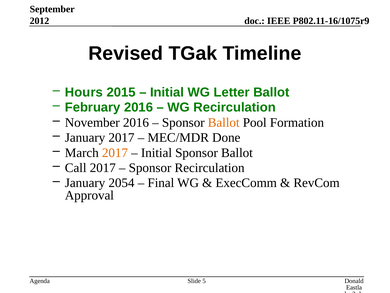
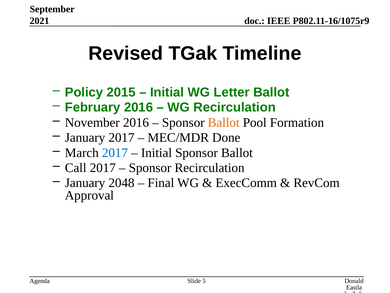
2012: 2012 -> 2021
Hours: Hours -> Policy
2017 at (115, 152) colour: orange -> blue
2054: 2054 -> 2048
